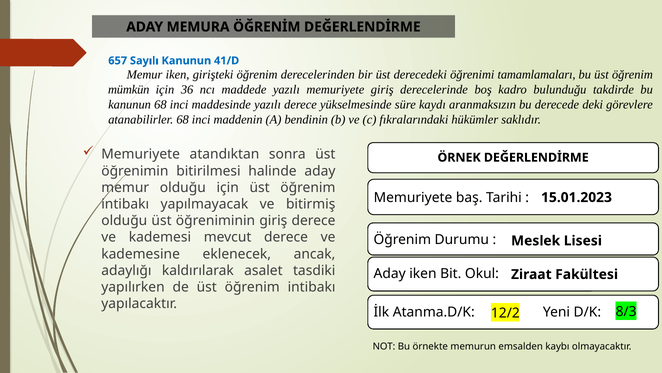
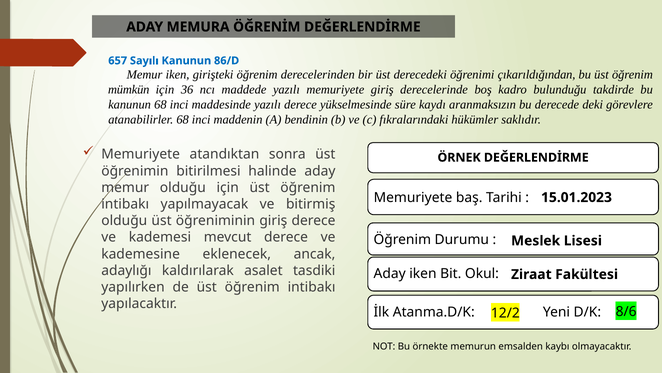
41/D: 41/D -> 86/D
tamamlamaları: tamamlamaları -> çıkarıldığından
8/3: 8/3 -> 8/6
